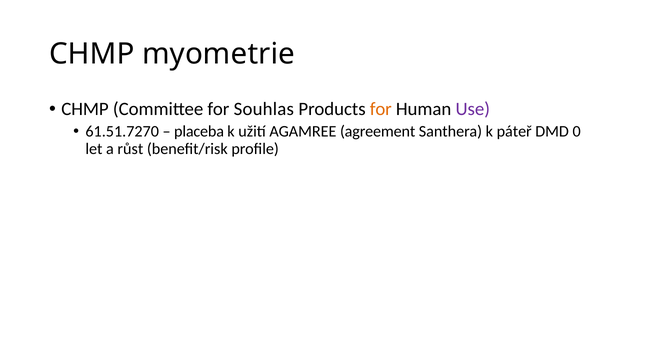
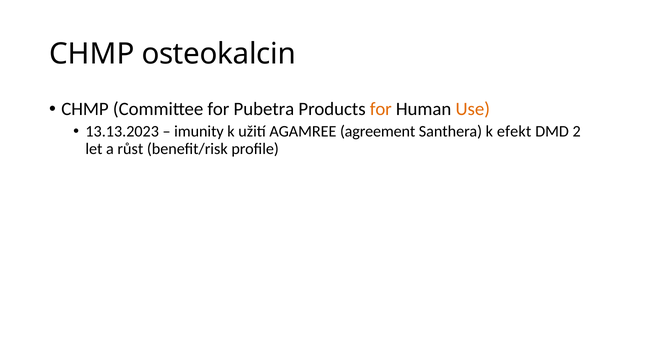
myometrie: myometrie -> osteokalcin
Souhlas: Souhlas -> Pubetra
Use colour: purple -> orange
61.51.7270: 61.51.7270 -> 13.13.2023
placeba: placeba -> imunity
páteř: páteř -> efekt
0: 0 -> 2
